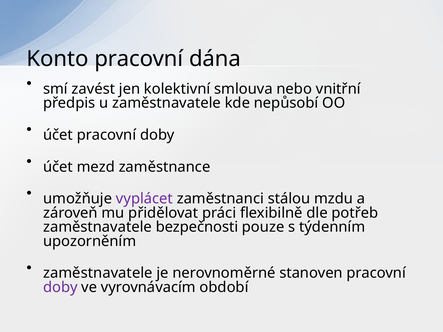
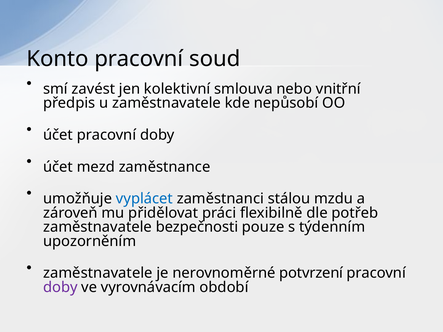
dána: dána -> soud
vyplácet colour: purple -> blue
stanoven: stanoven -> potvrzení
